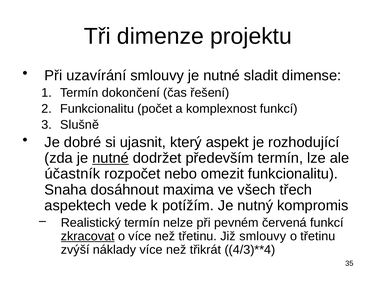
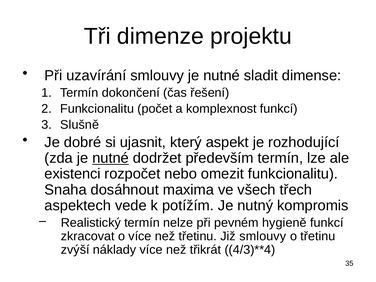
účastník: účastník -> existenci
červená: červená -> hygieně
zkracovat underline: present -> none
